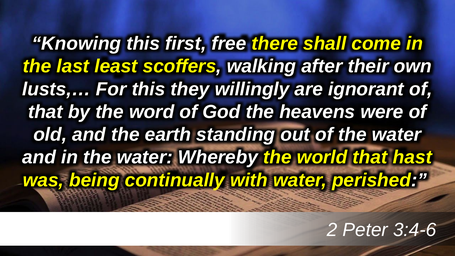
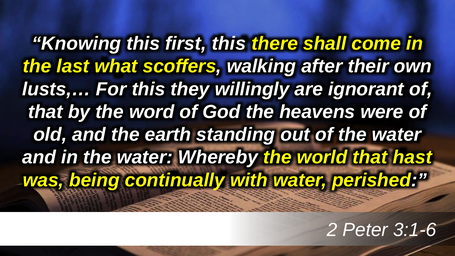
first free: free -> this
least: least -> what
3:4-6: 3:4-6 -> 3:1-6
